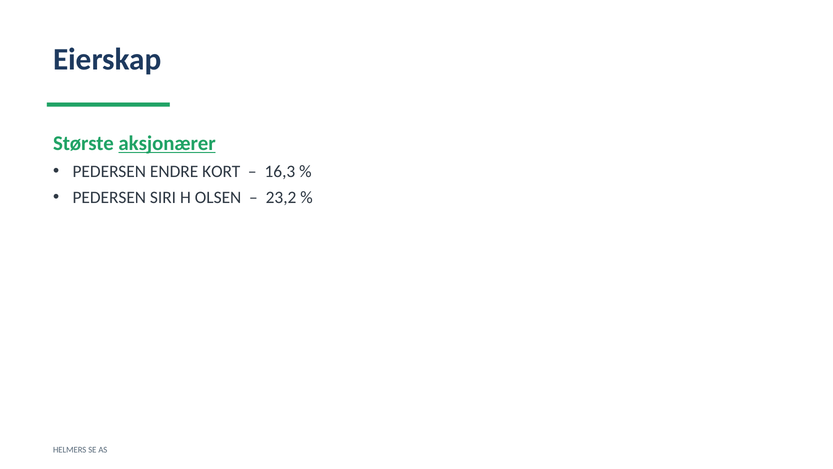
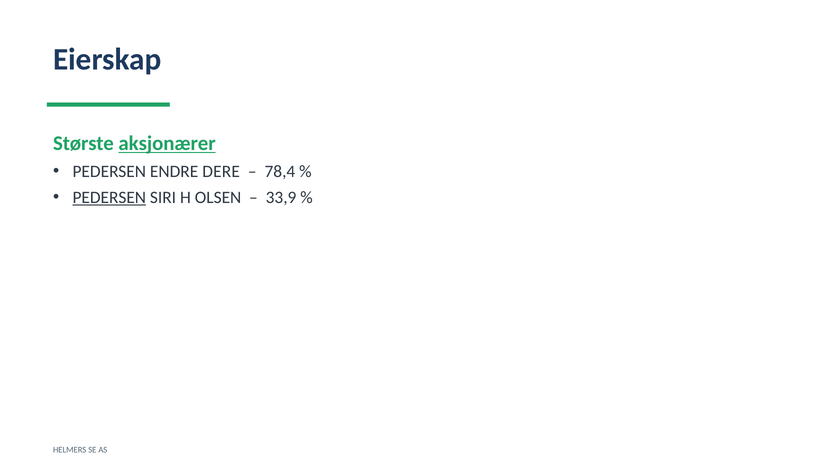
KORT: KORT -> DERE
16,3: 16,3 -> 78,4
PEDERSEN at (109, 197) underline: none -> present
23,2: 23,2 -> 33,9
